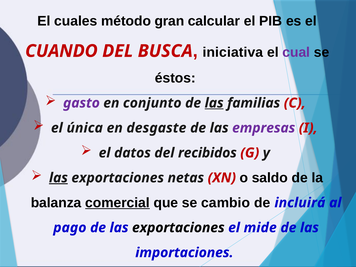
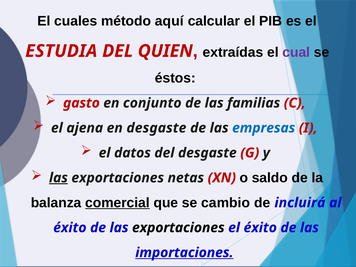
gran: gran -> aquí
CUANDO: CUANDO -> ESTUDIA
BUSCA: BUSCA -> QUIEN
iniciativa: iniciativa -> extraídas
gasto colour: purple -> red
las at (214, 103) underline: present -> none
única: única -> ajena
empresas colour: purple -> blue
del recibidos: recibidos -> desgaste
pago at (70, 228): pago -> éxito
el mide: mide -> éxito
importaciones underline: none -> present
